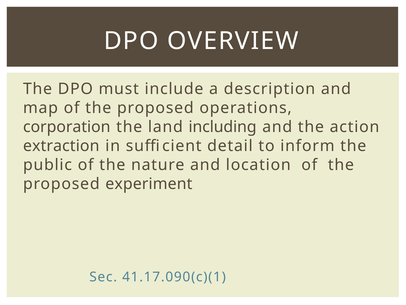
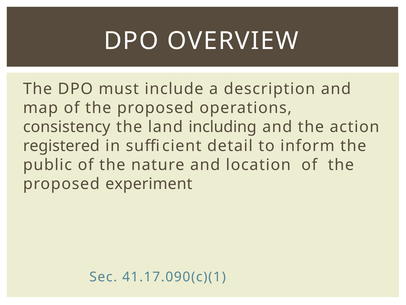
corporation: corporation -> consistency
extraction: extraction -> registered
